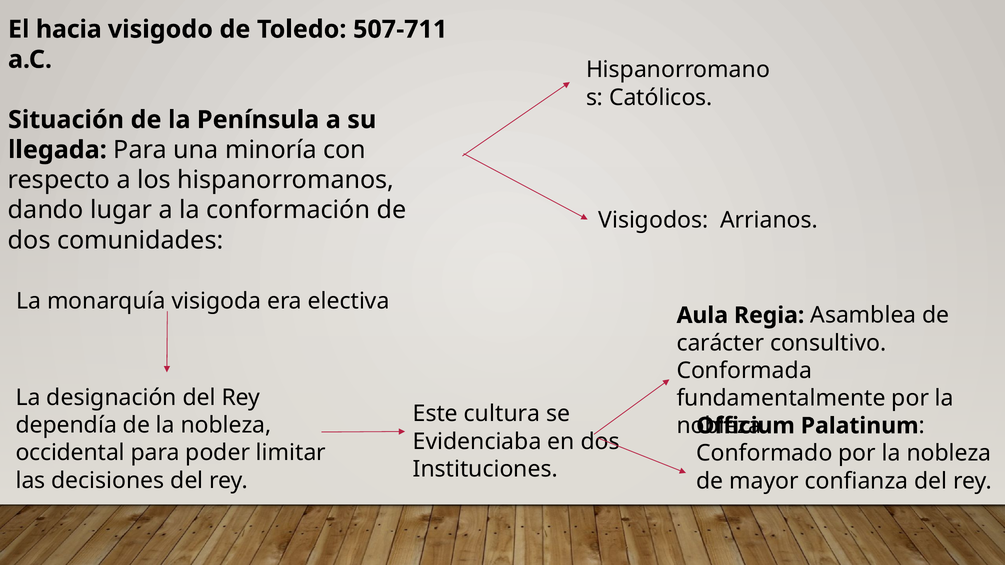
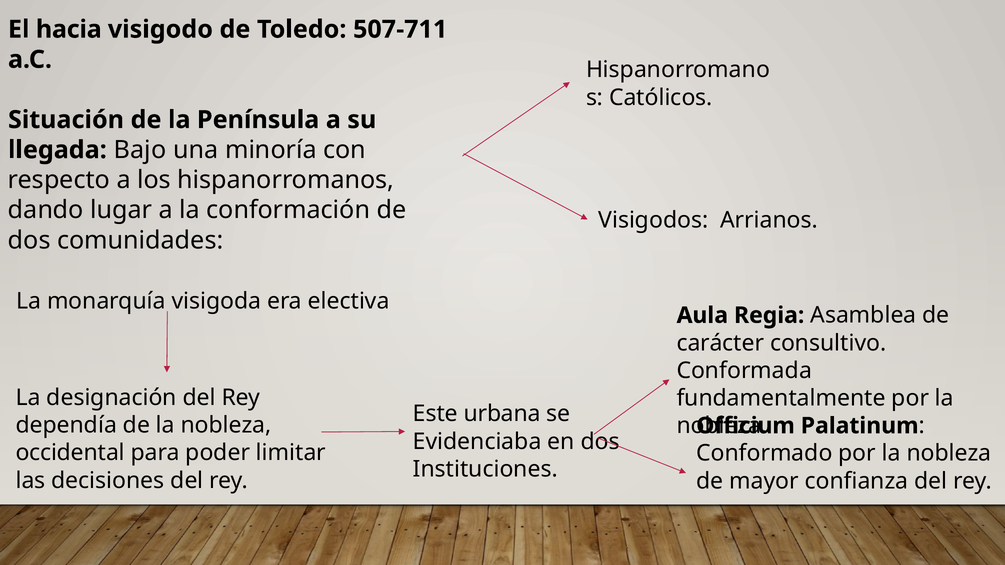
llegada Para: Para -> Bajo
cultura: cultura -> urbana
